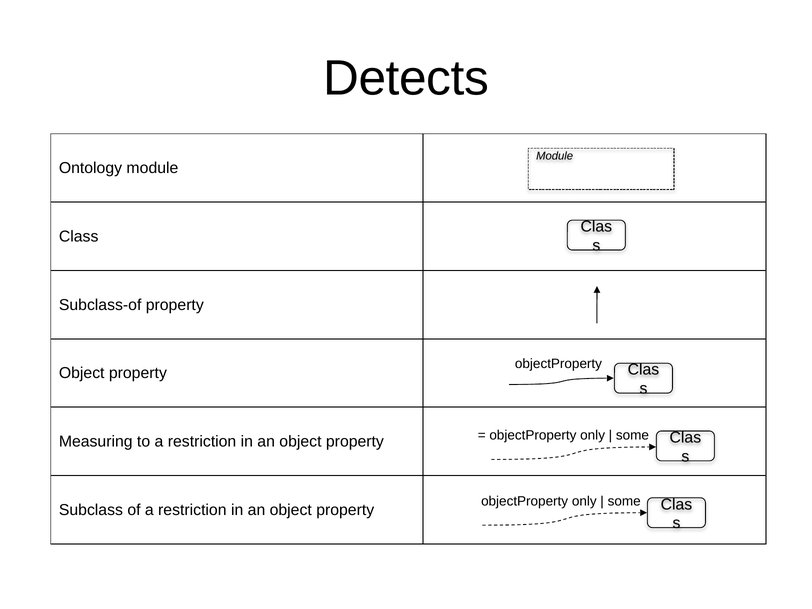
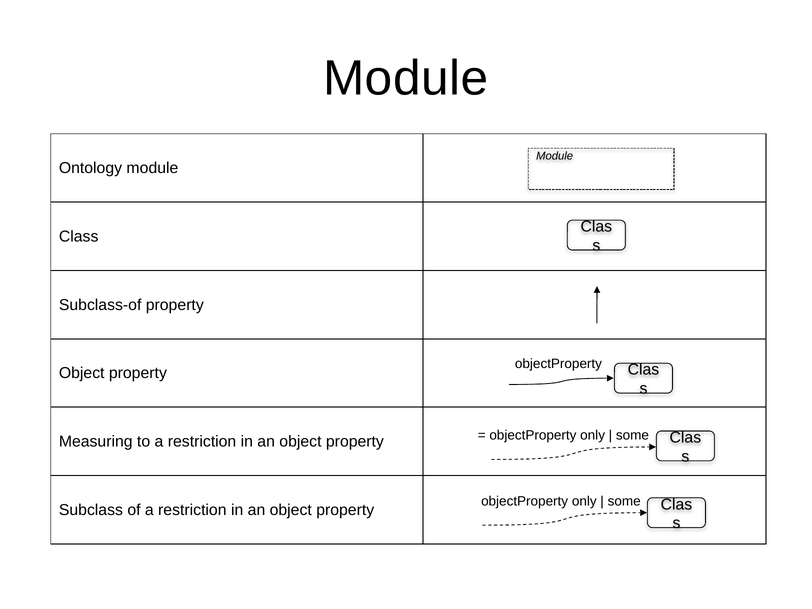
Detects at (406, 79): Detects -> Module
